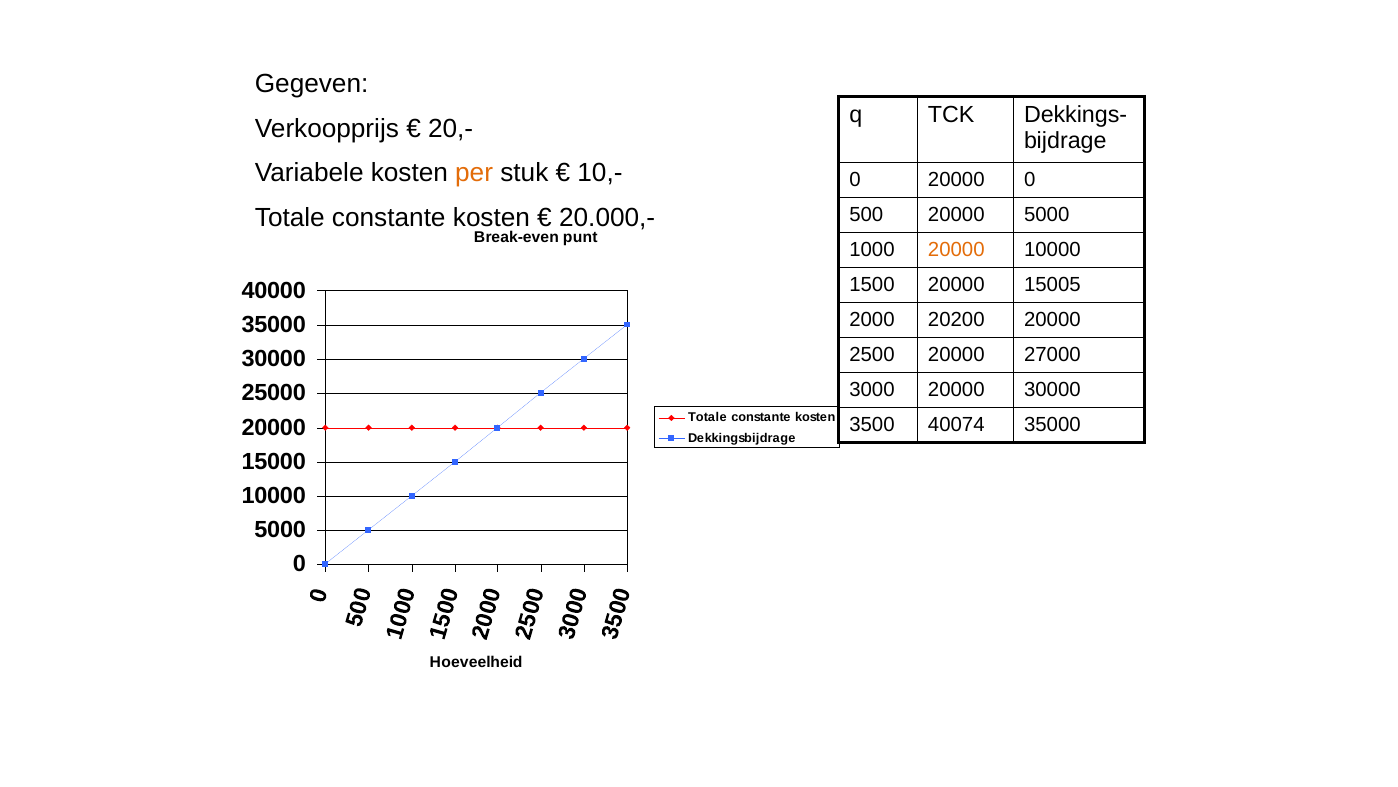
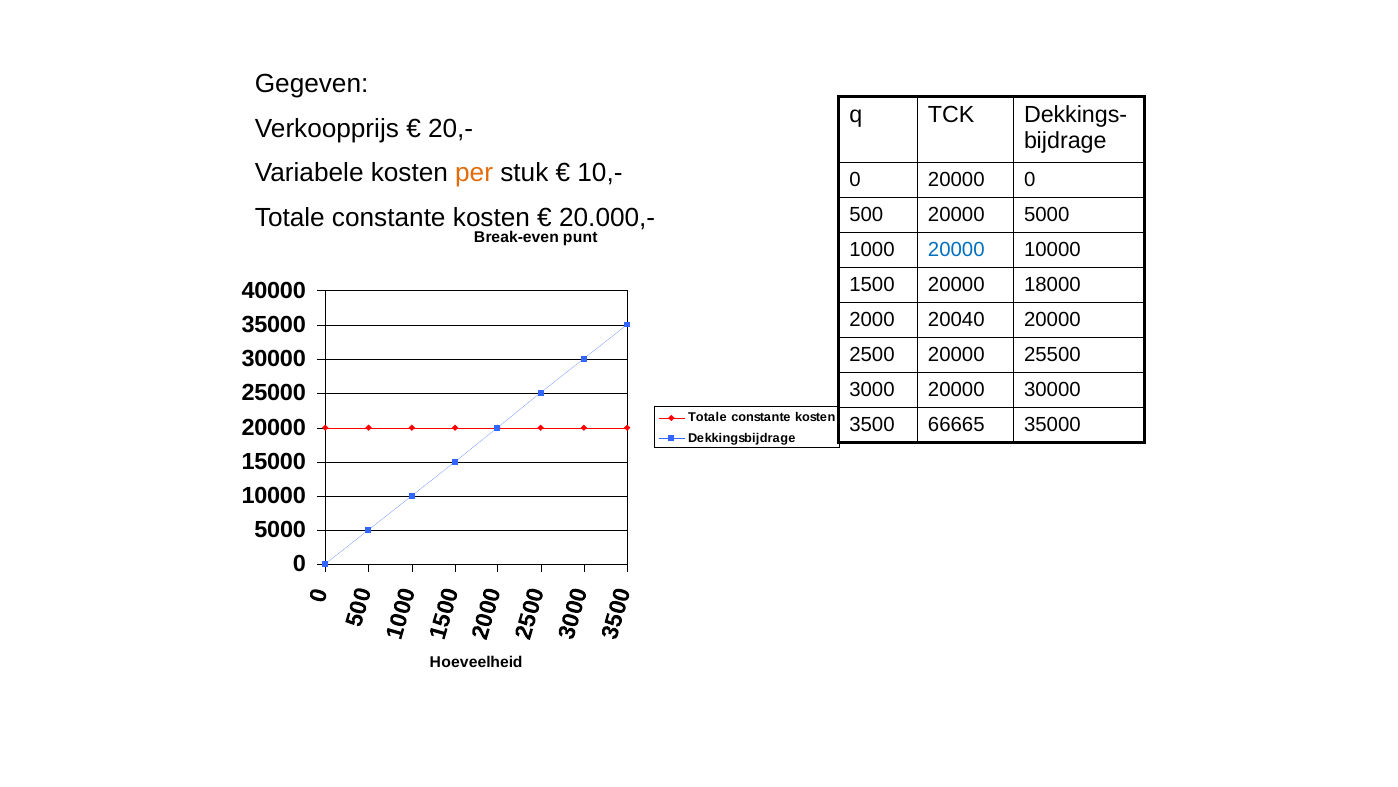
20000 at (956, 250) colour: orange -> blue
15005: 15005 -> 18000
20200: 20200 -> 20040
27000: 27000 -> 25500
40074: 40074 -> 66665
